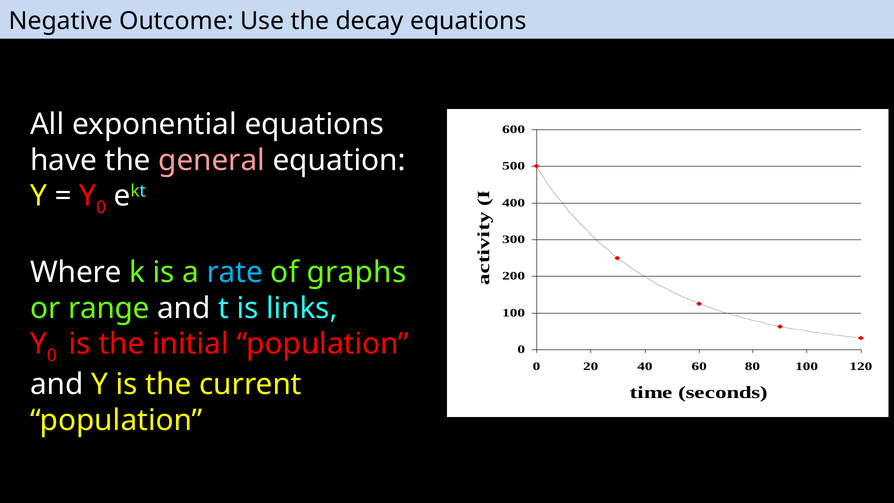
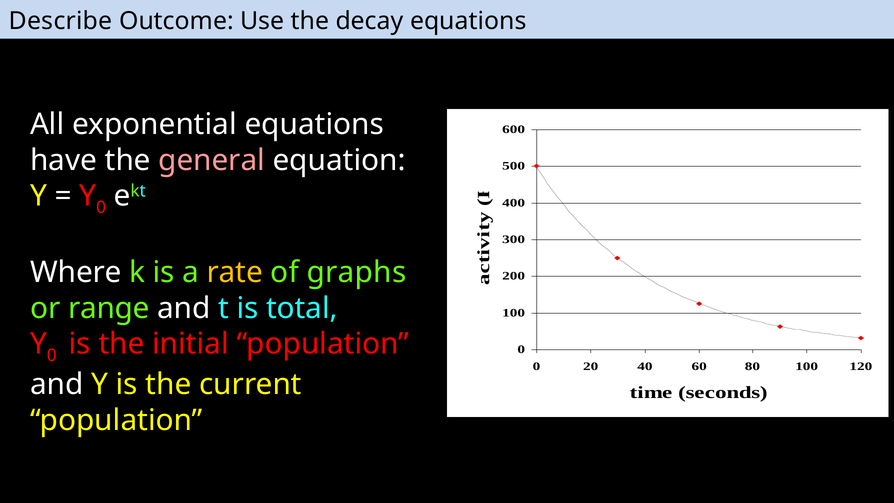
Negative: Negative -> Describe
rate colour: light blue -> yellow
links: links -> total
